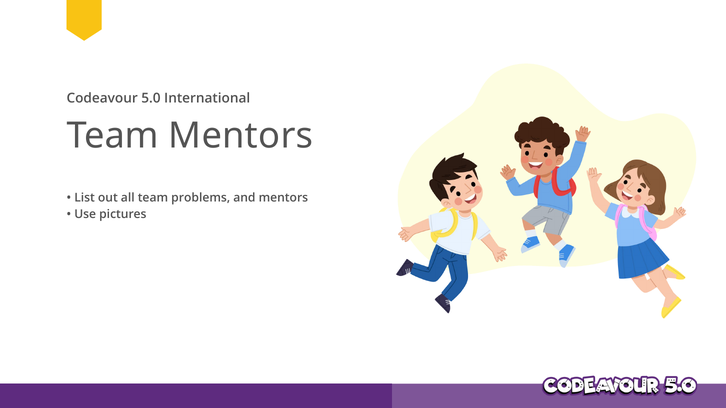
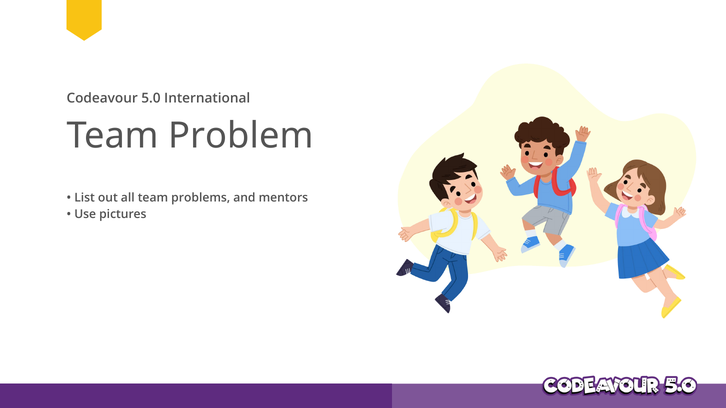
Team Mentors: Mentors -> Problem
